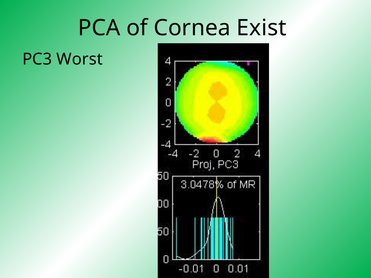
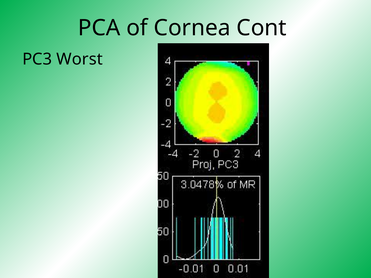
Exist: Exist -> Cont
